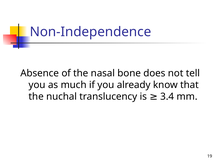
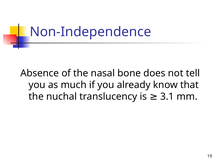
3.4: 3.4 -> 3.1
